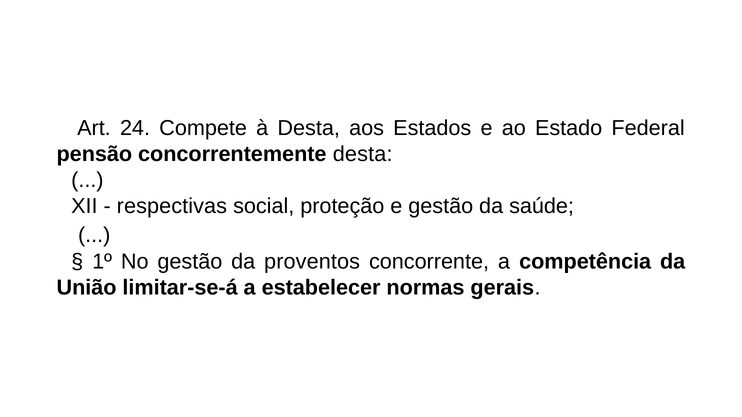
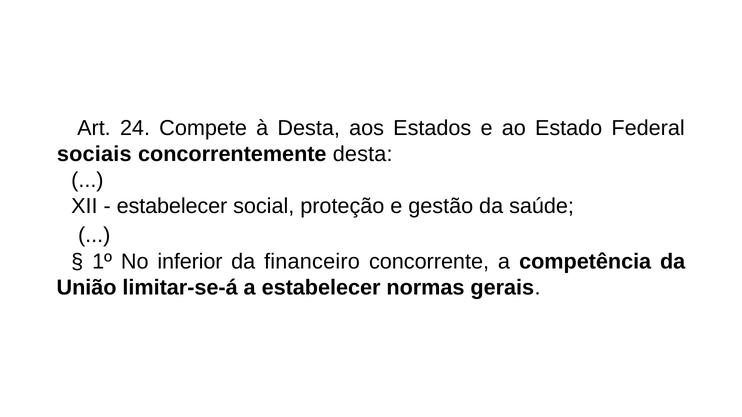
pensão: pensão -> sociais
respectivas at (172, 206): respectivas -> estabelecer
No gestão: gestão -> inferior
proventos: proventos -> financeiro
